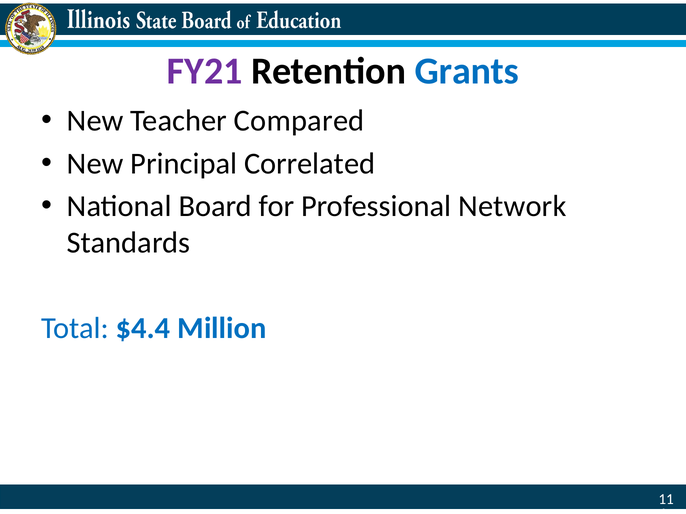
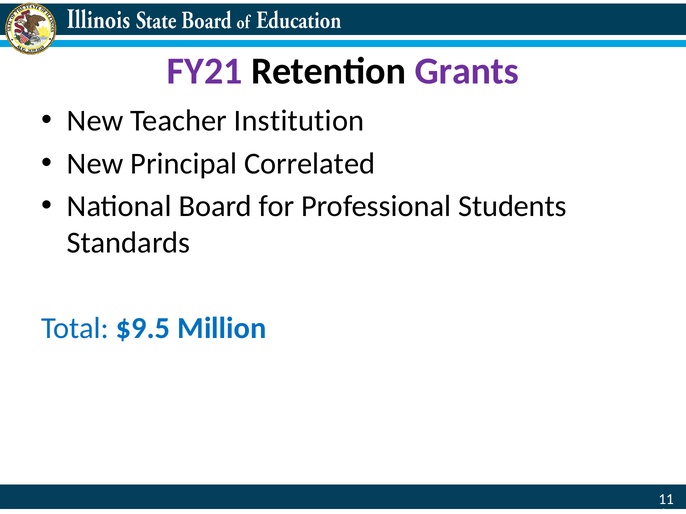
Grants colour: blue -> purple
Compared: Compared -> Institution
Network: Network -> Students
$4.4: $4.4 -> $9.5
